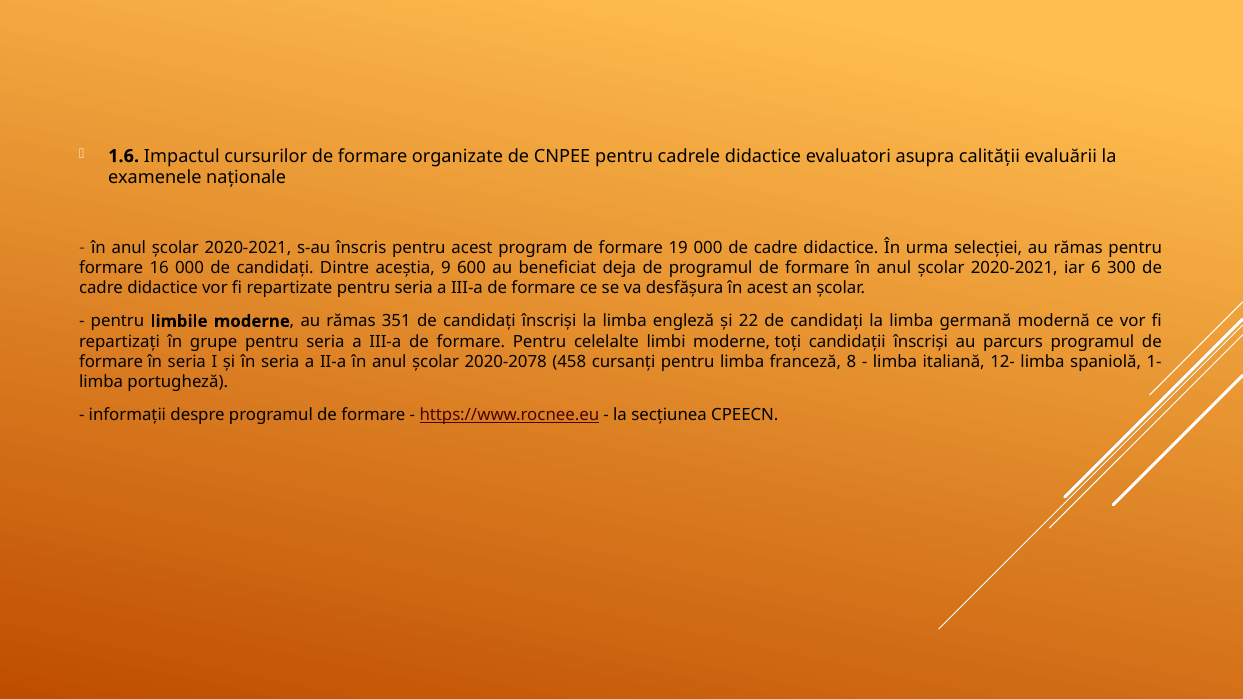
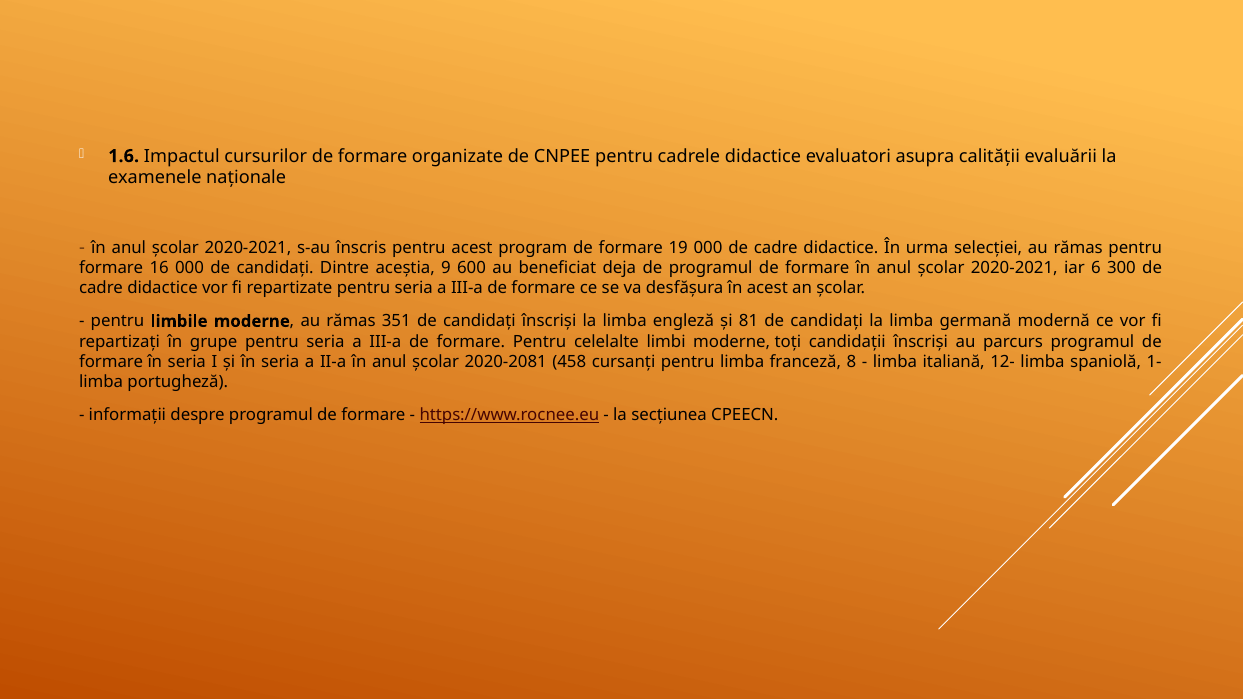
22: 22 -> 81
2020-2078: 2020-2078 -> 2020-2081
